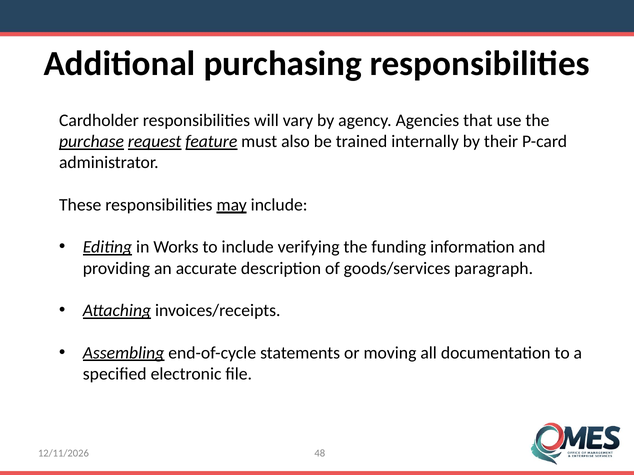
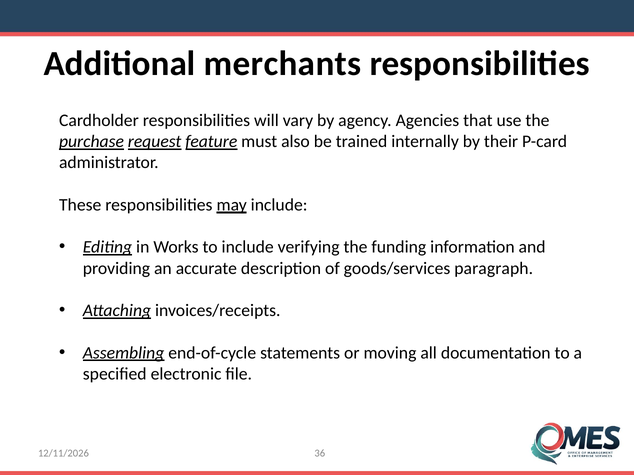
purchasing: purchasing -> merchants
48: 48 -> 36
